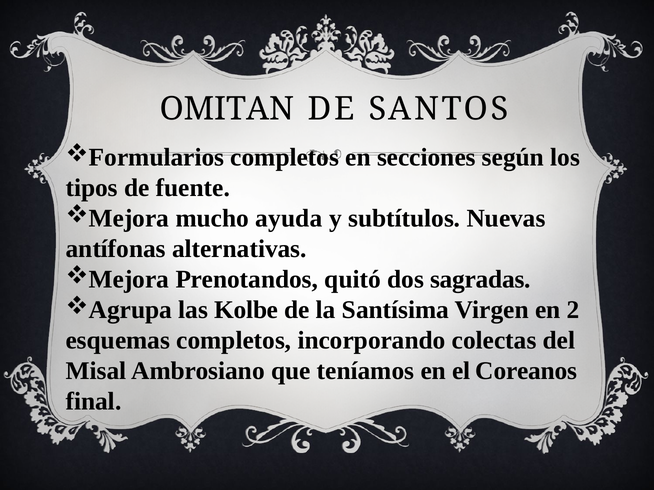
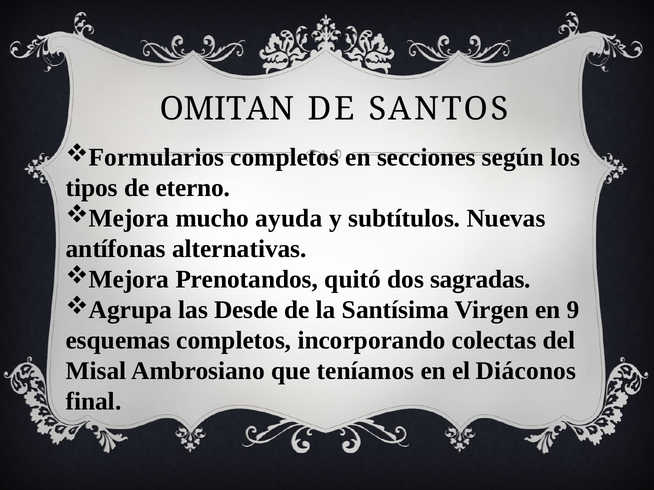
fuente: fuente -> eterno
Kolbe: Kolbe -> Desde
2: 2 -> 9
Coreanos: Coreanos -> Diáconos
